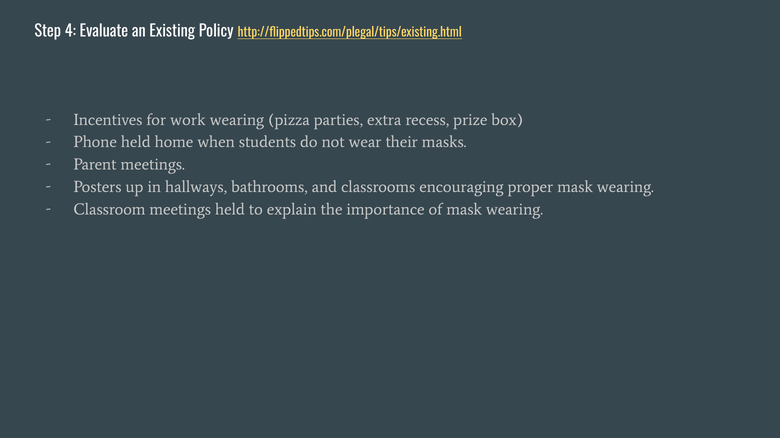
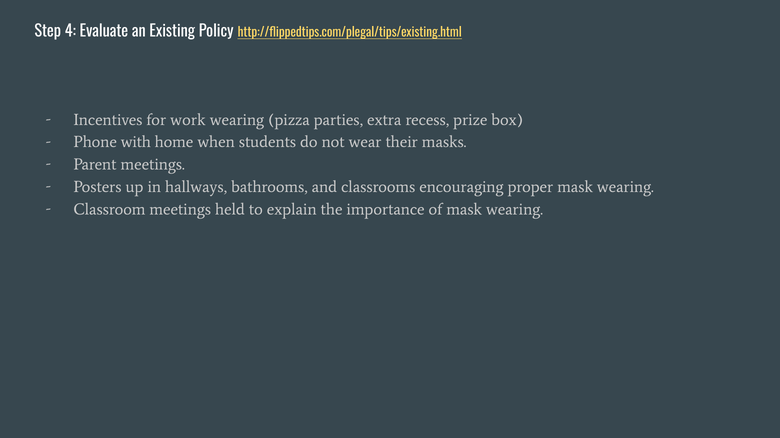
Phone held: held -> with
